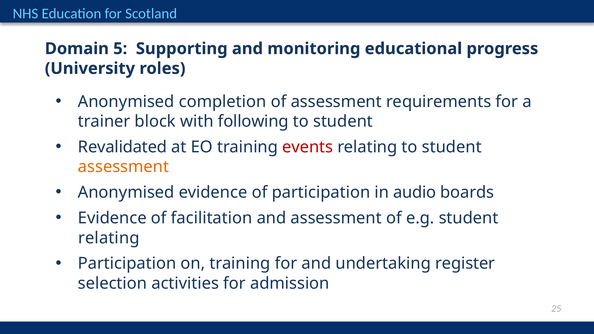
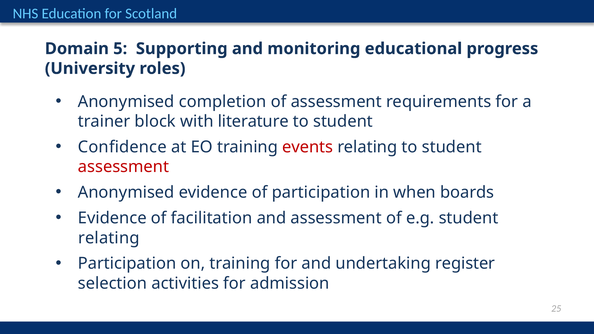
following: following -> literature
Revalidated: Revalidated -> Confidence
assessment at (124, 167) colour: orange -> red
audio: audio -> when
